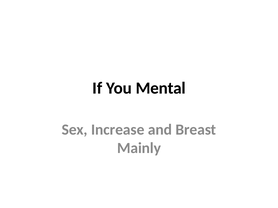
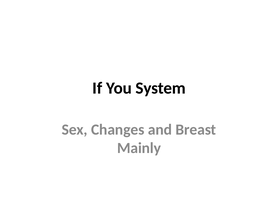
Mental: Mental -> System
Increase: Increase -> Changes
